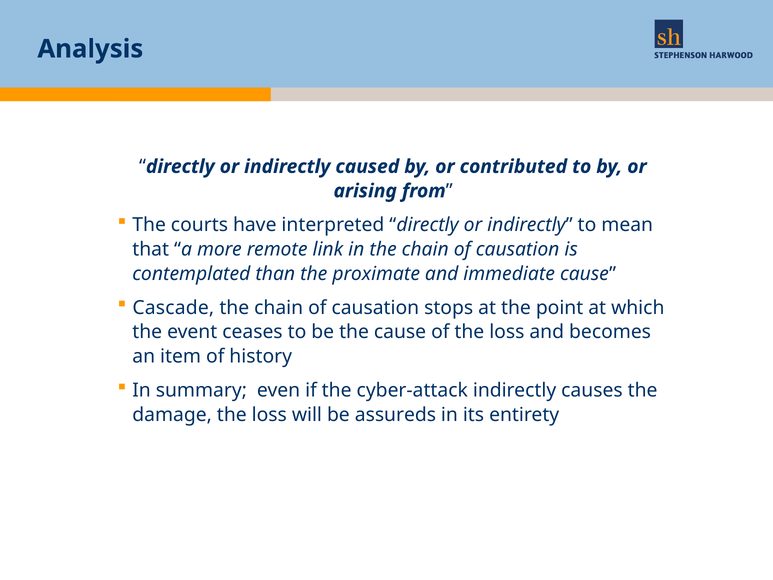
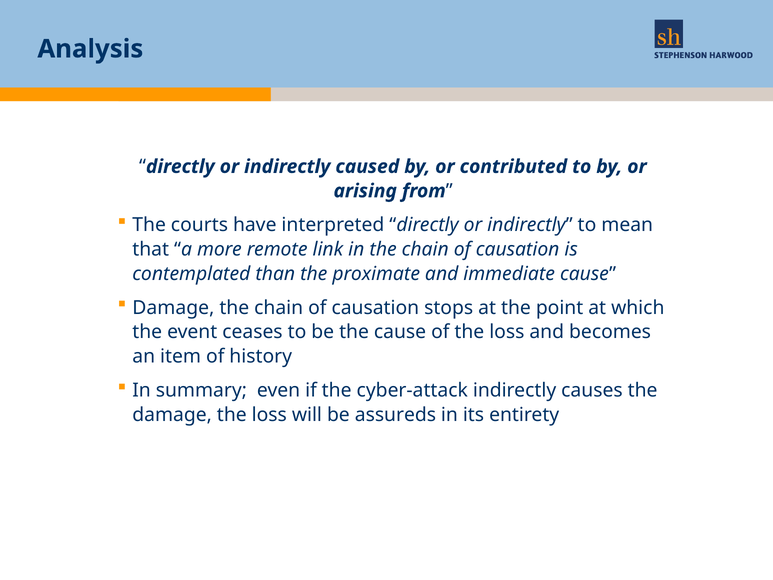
Cascade at (173, 308): Cascade -> Damage
